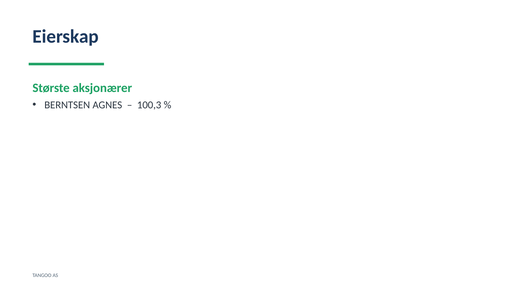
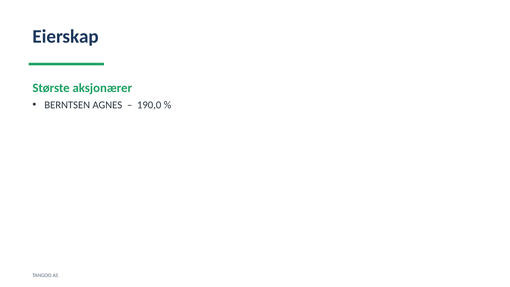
100,3: 100,3 -> 190,0
